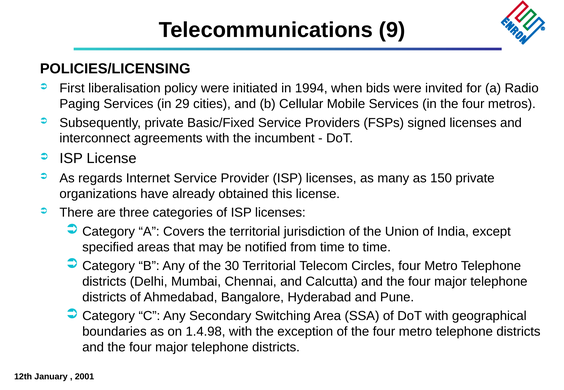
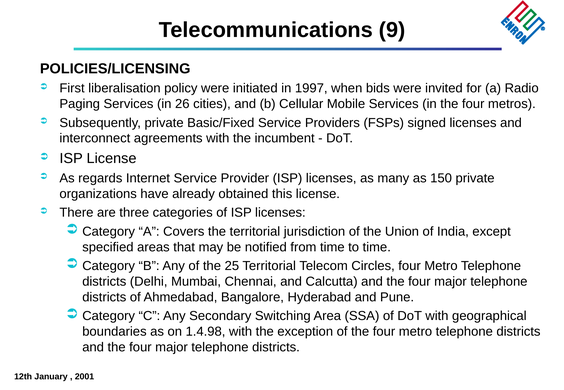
1994: 1994 -> 1997
29: 29 -> 26
30: 30 -> 25
